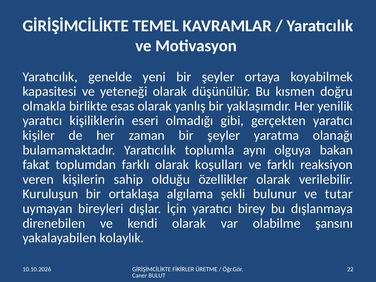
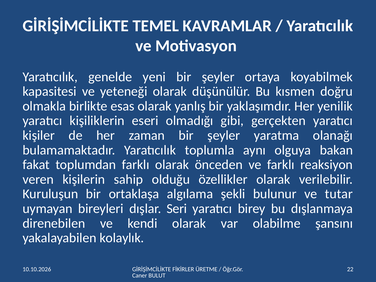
koşulları: koşulları -> önceden
İçin: İçin -> Seri
